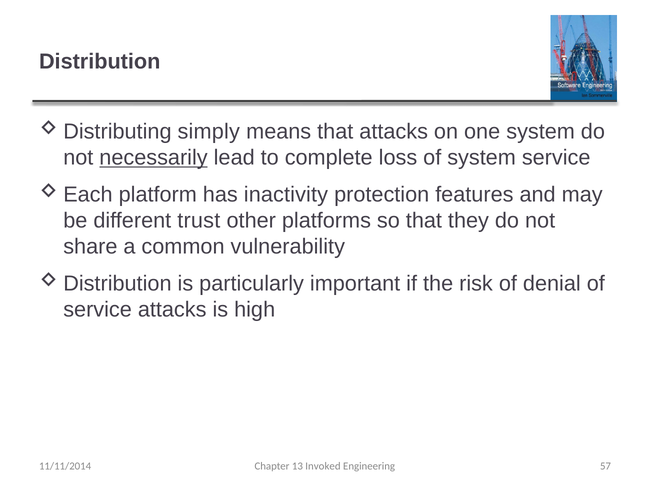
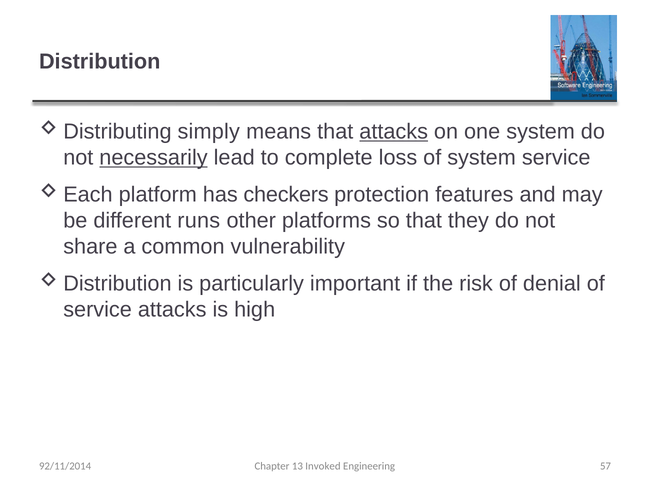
attacks at (394, 131) underline: none -> present
inactivity: inactivity -> checkers
trust: trust -> runs
11/11/2014: 11/11/2014 -> 92/11/2014
